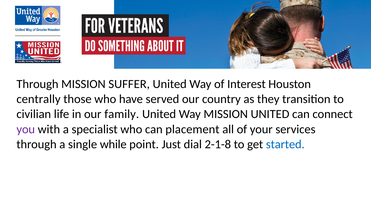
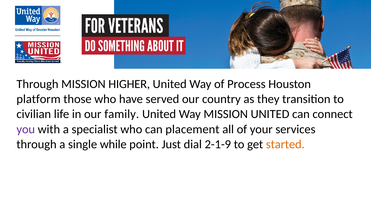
SUFFER: SUFFER -> HIGHER
Interest: Interest -> Process
centrally: centrally -> platform
2-1-8: 2-1-8 -> 2-1-9
started colour: blue -> orange
